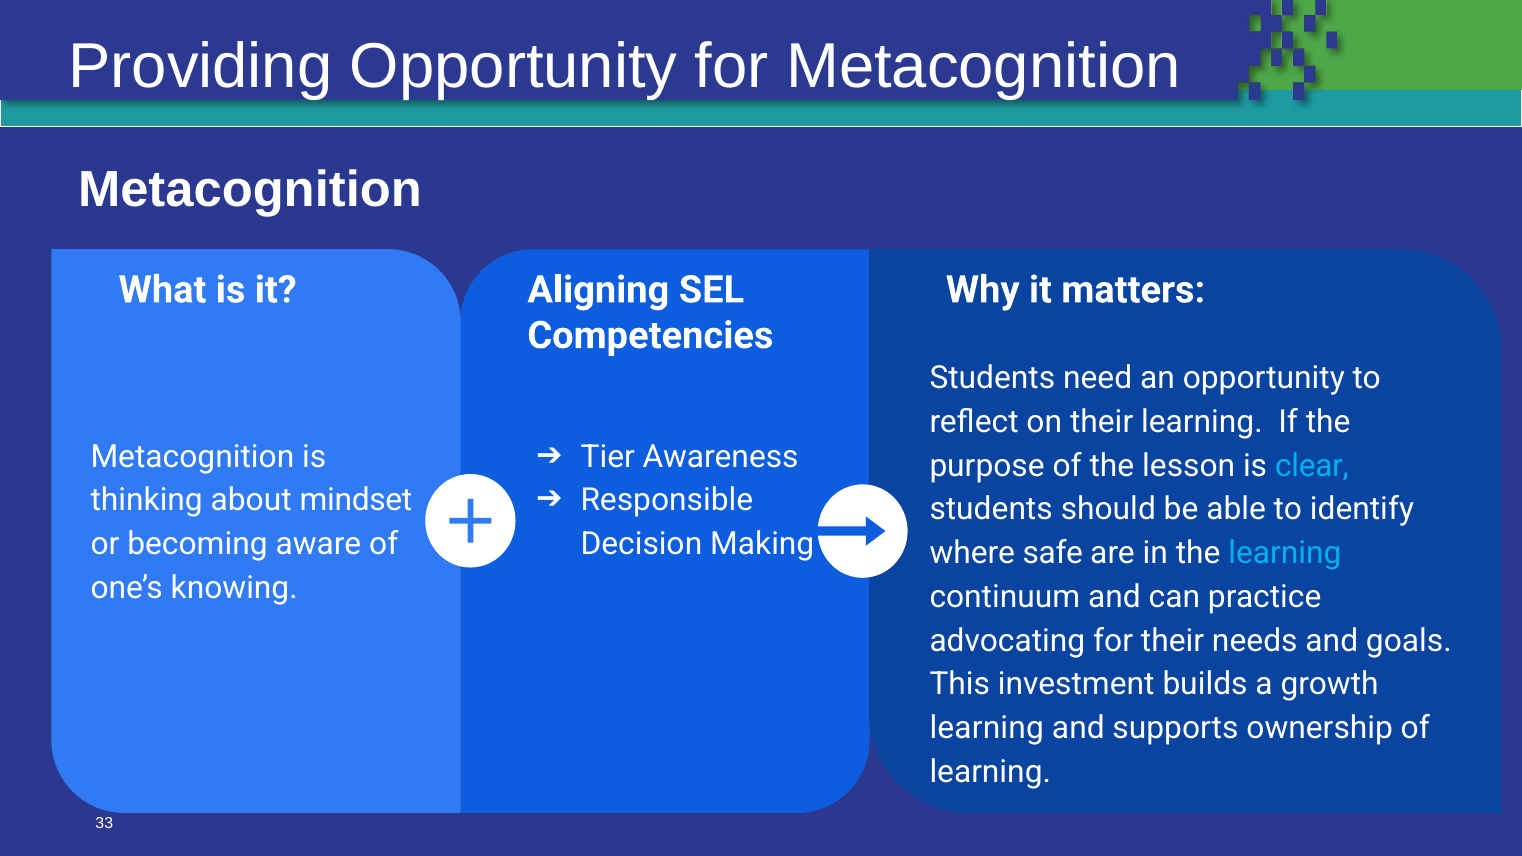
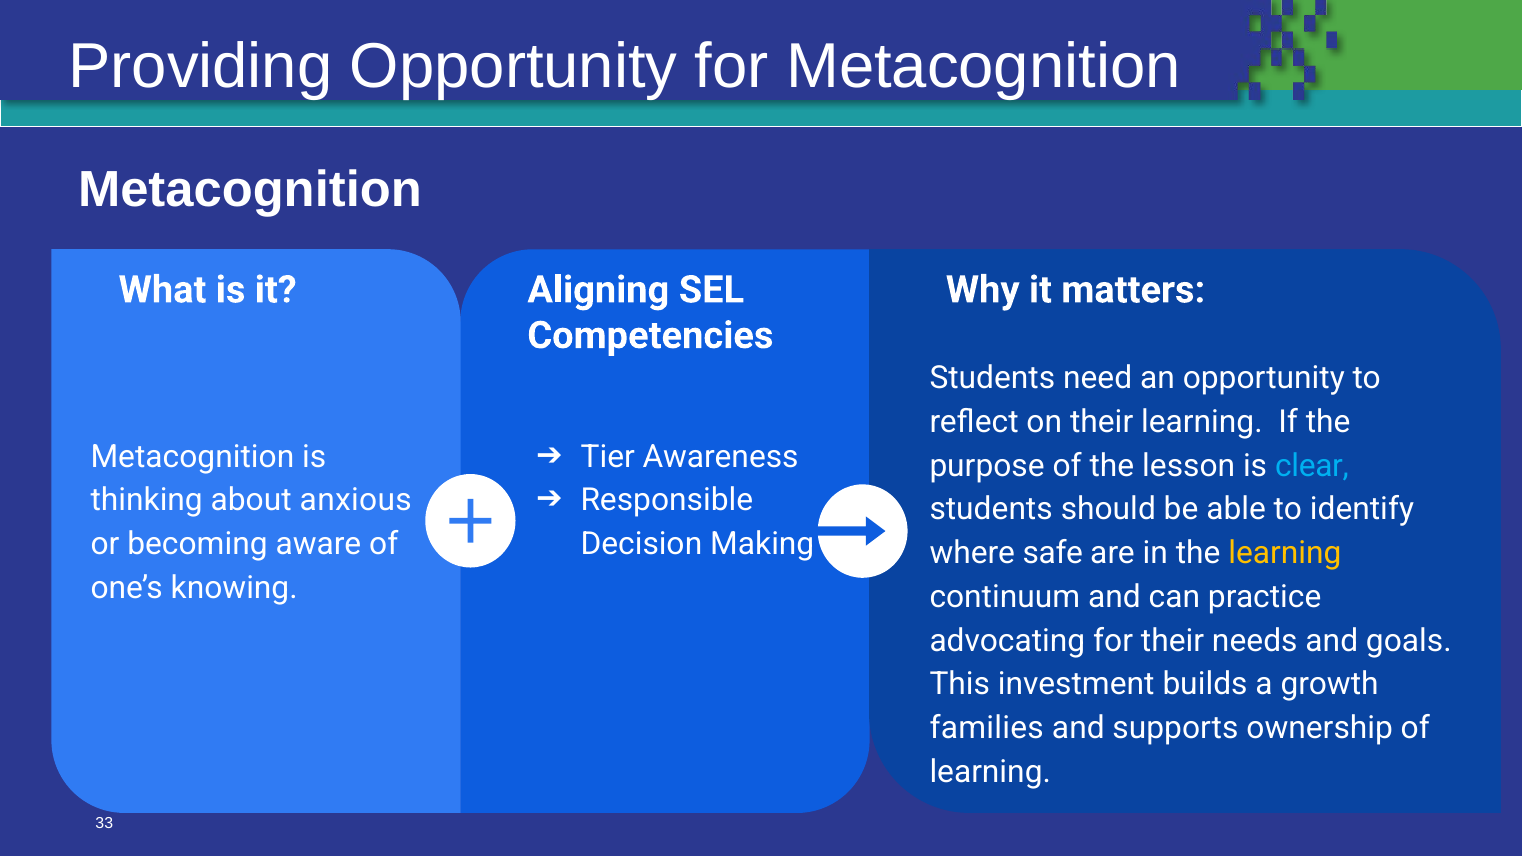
mindset: mindset -> anxious
learning at (1285, 553) colour: light blue -> yellow
learning at (987, 728): learning -> families
